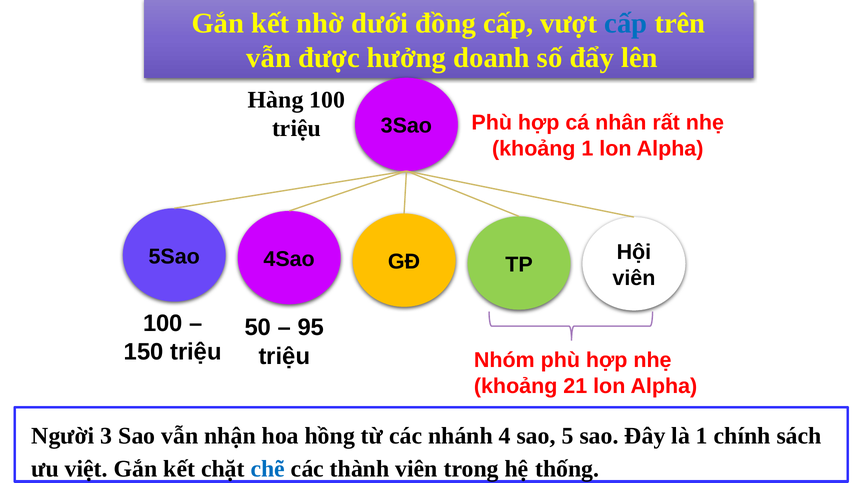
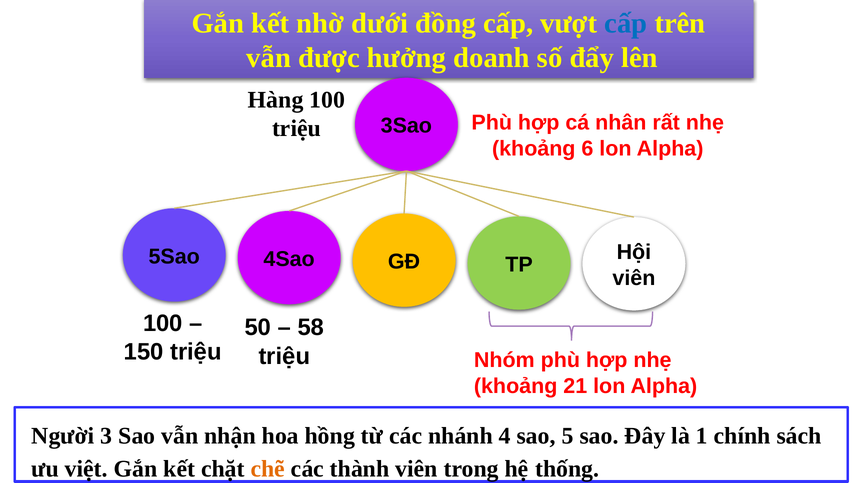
khoảng 1: 1 -> 6
95: 95 -> 58
chẽ colour: blue -> orange
